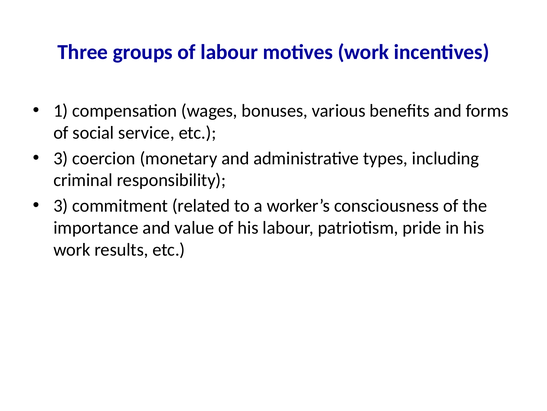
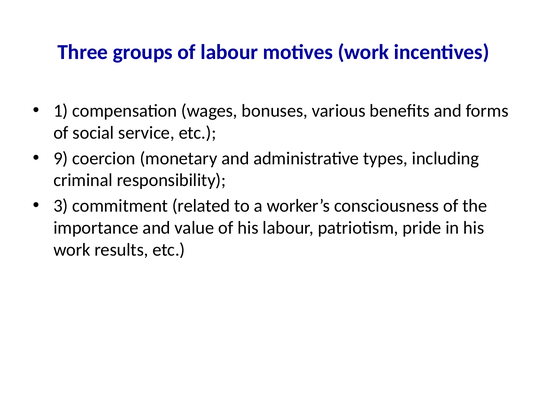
3 at (61, 158): 3 -> 9
